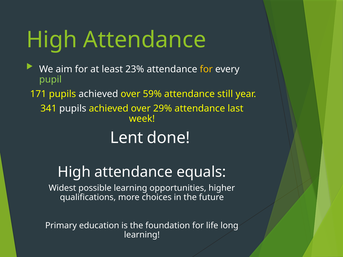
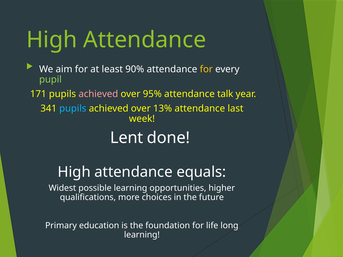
23%: 23% -> 90%
achieved at (98, 94) colour: white -> pink
59%: 59% -> 95%
still: still -> talk
pupils at (73, 109) colour: white -> light blue
29%: 29% -> 13%
